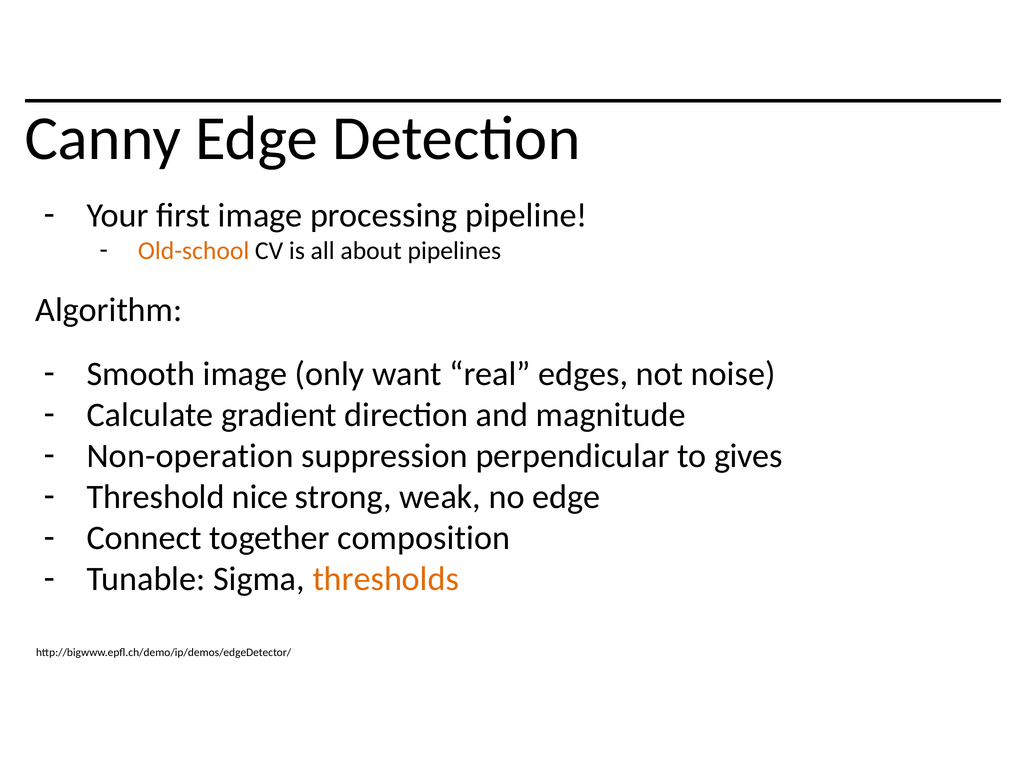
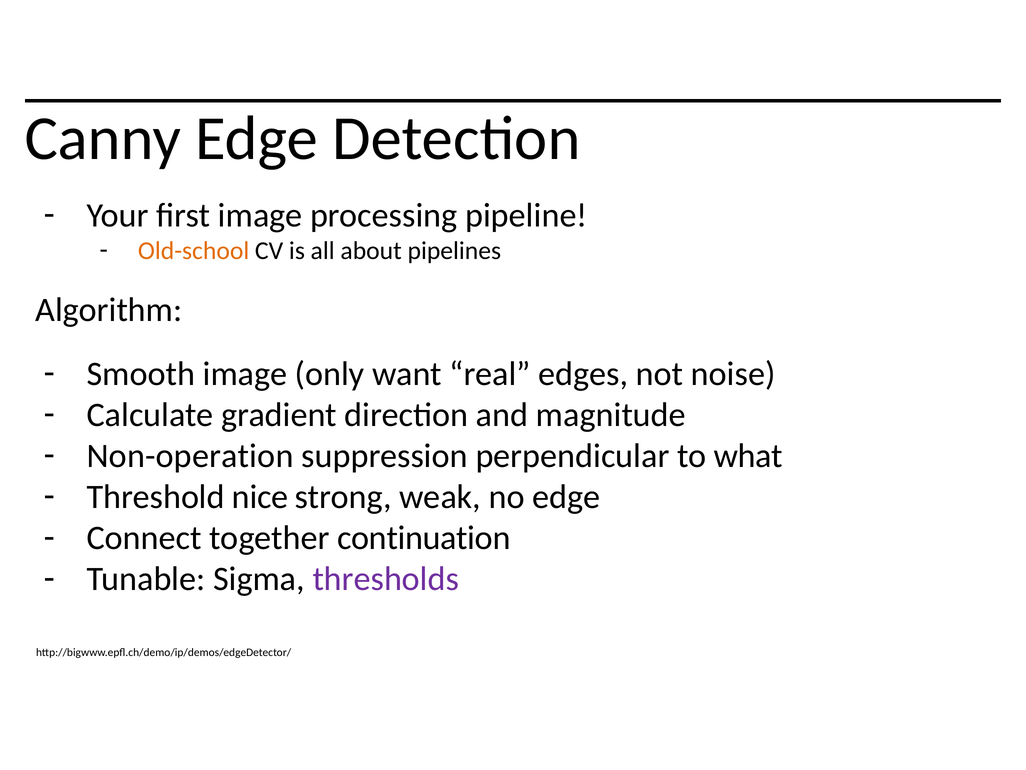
gives: gives -> what
composition: composition -> continuation
thresholds colour: orange -> purple
